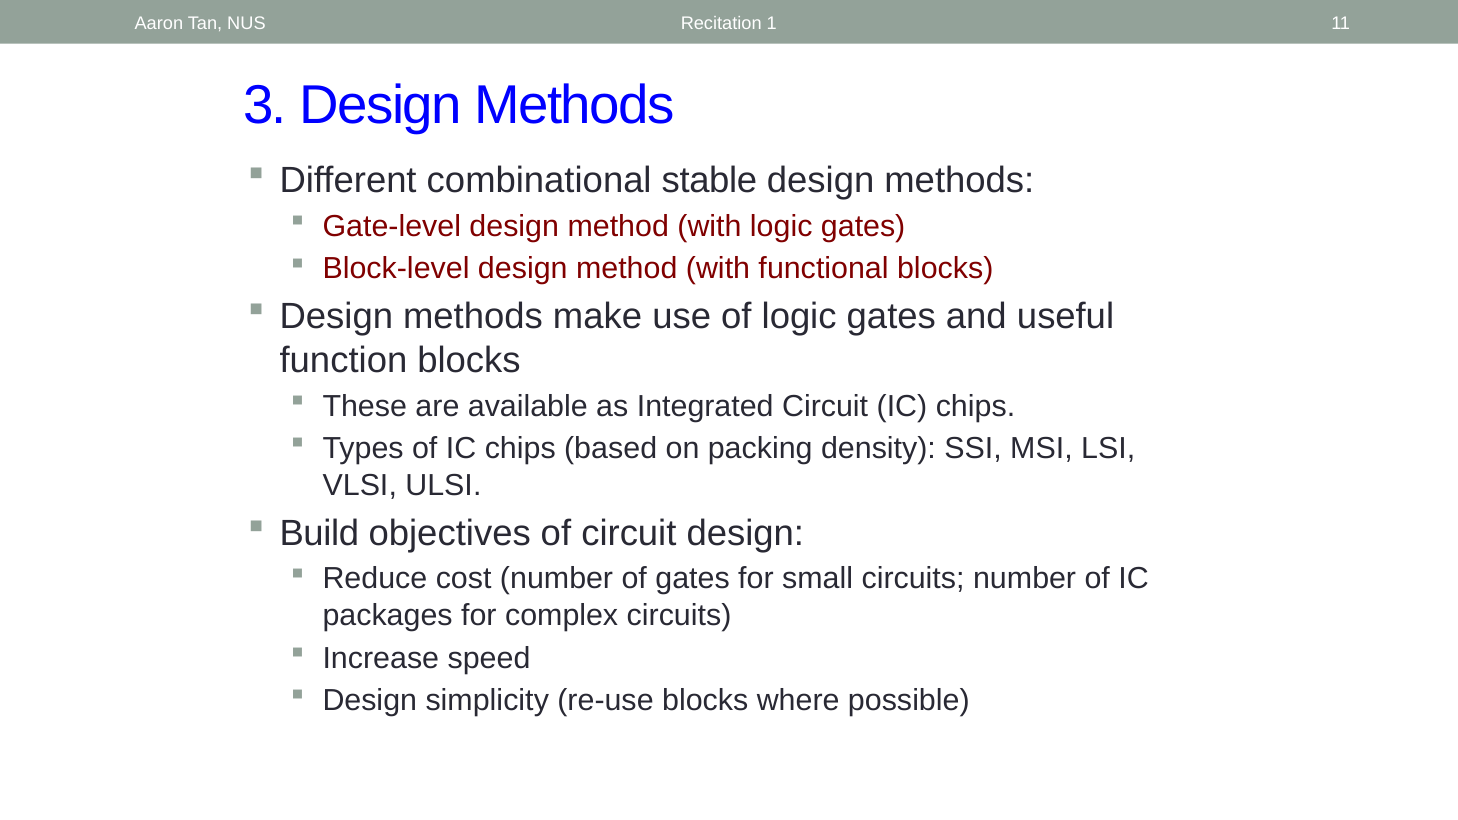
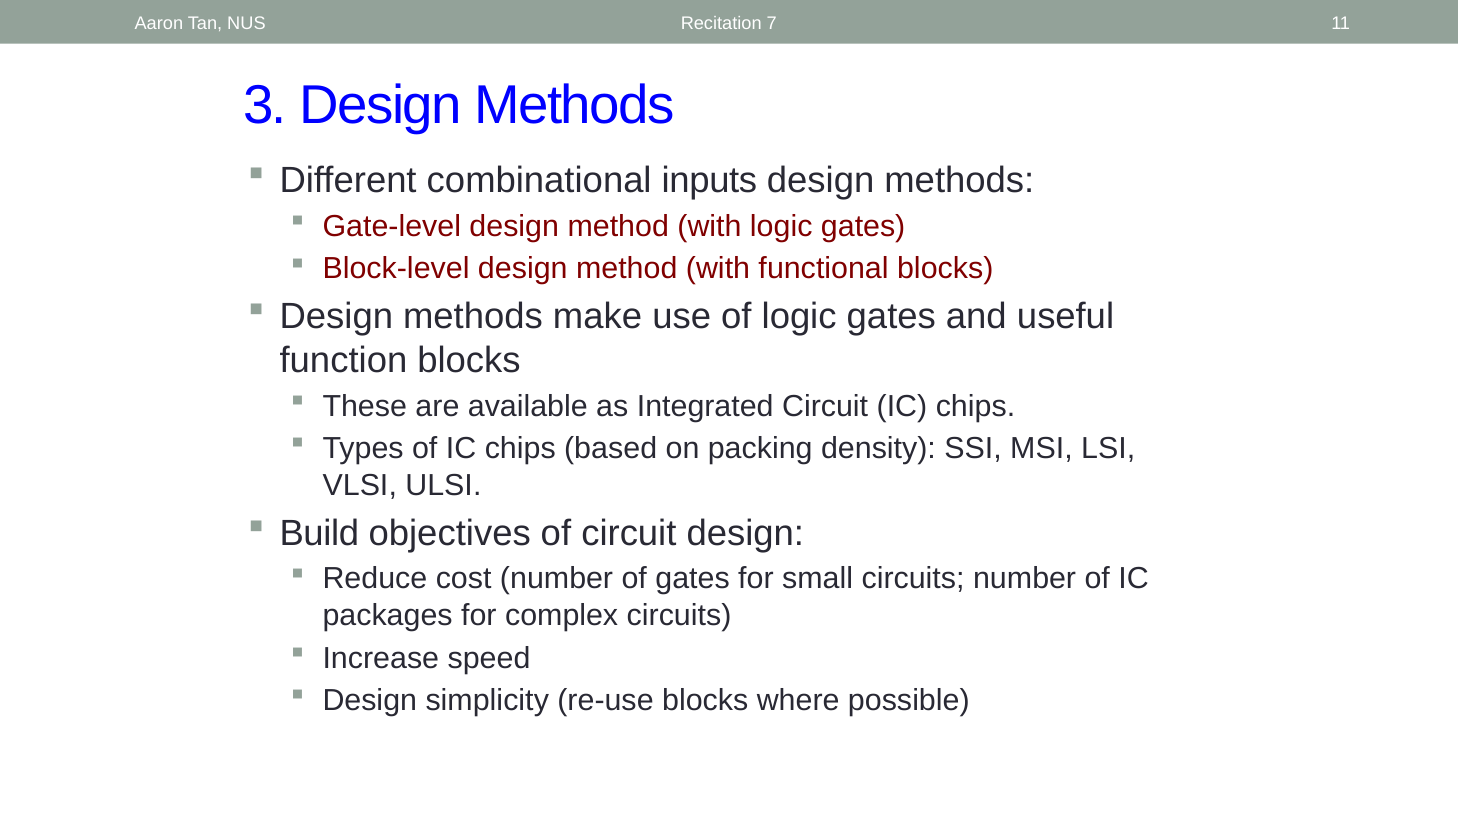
1: 1 -> 7
stable: stable -> inputs
